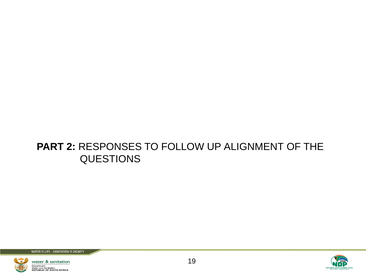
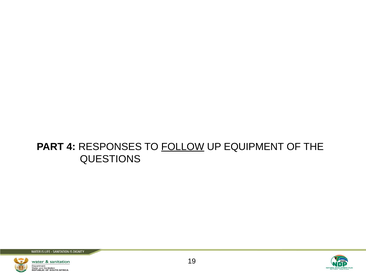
2: 2 -> 4
FOLLOW underline: none -> present
ALIGNMENT: ALIGNMENT -> EQUIPMENT
